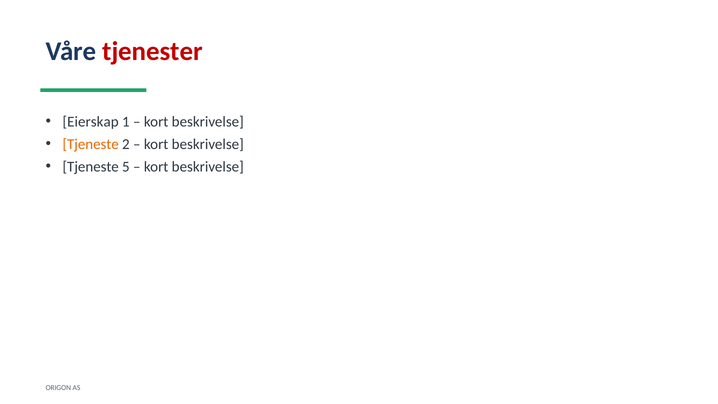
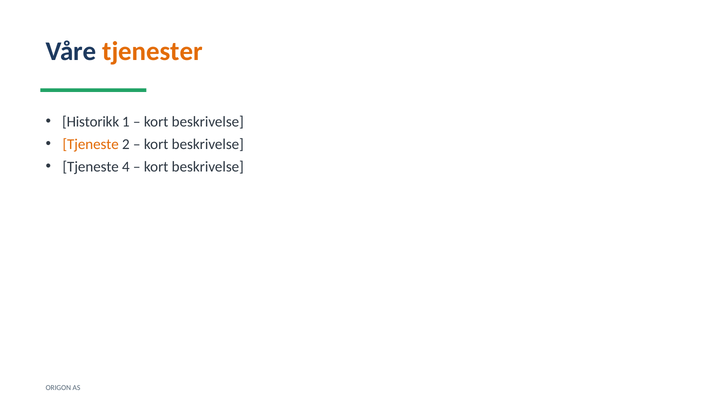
tjenester colour: red -> orange
Eierskap: Eierskap -> Historikk
5: 5 -> 4
